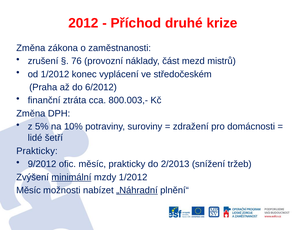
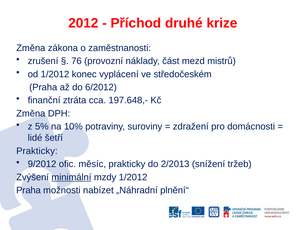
800.003,-: 800.003,- -> 197.648,-
Měsíc at (29, 190): Měsíc -> Praha
„Náhradní underline: present -> none
